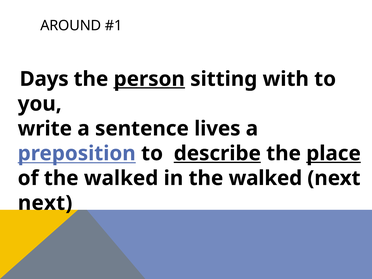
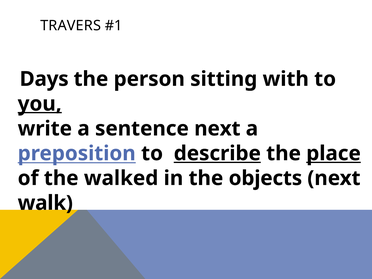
AROUND: AROUND -> TRAVERS
person underline: present -> none
you underline: none -> present
sentence lives: lives -> next
in the walked: walked -> objects
next at (45, 203): next -> walk
